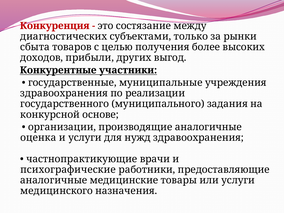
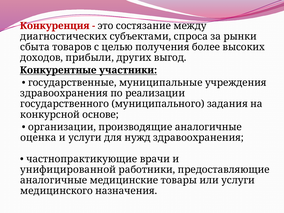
только: только -> спроса
психографические: психографические -> унифицированной
